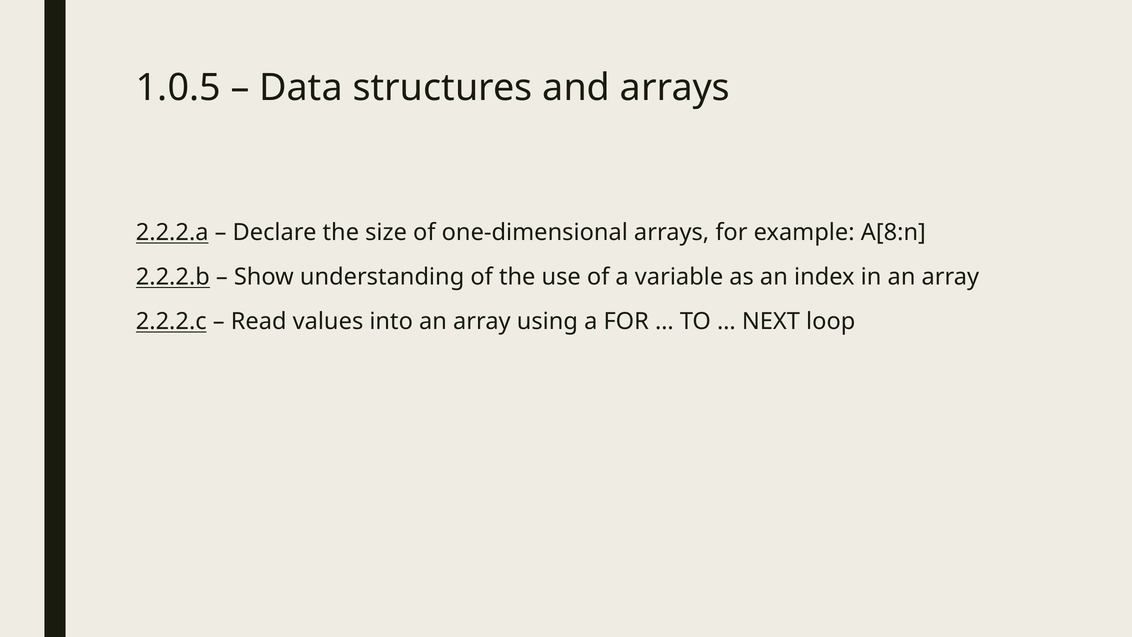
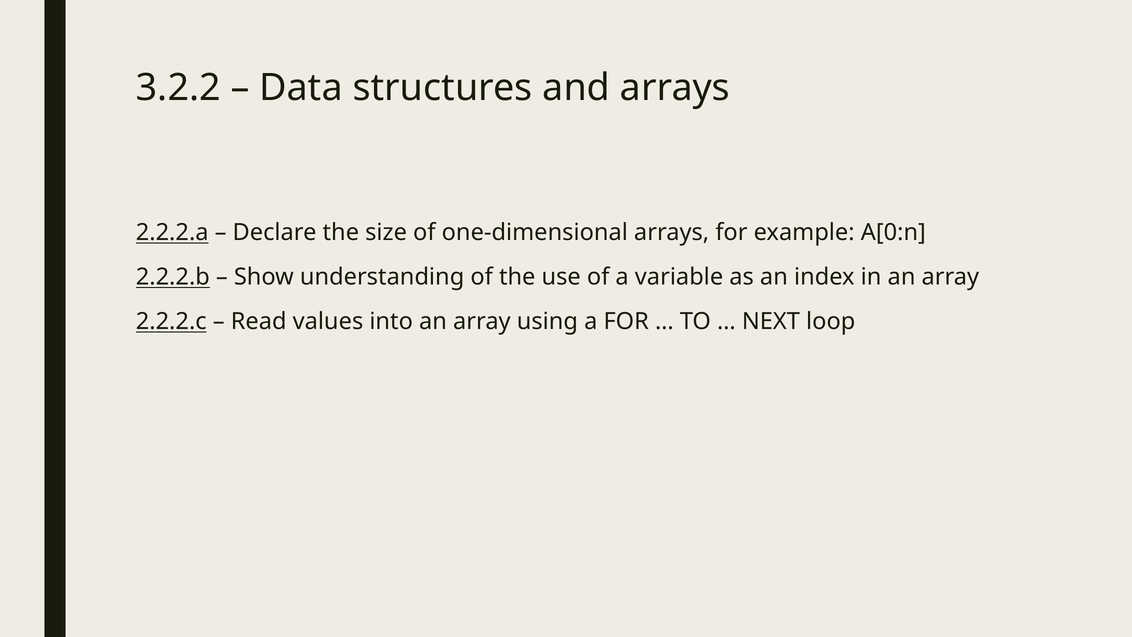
1.0.5: 1.0.5 -> 3.2.2
A[8:n: A[8:n -> A[0:n
